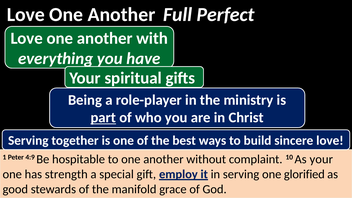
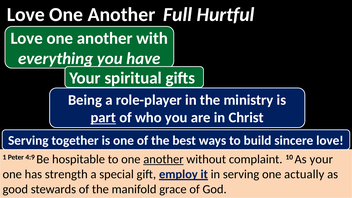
Perfect: Perfect -> Hurtful
another at (163, 159) underline: none -> present
glorified: glorified -> actually
